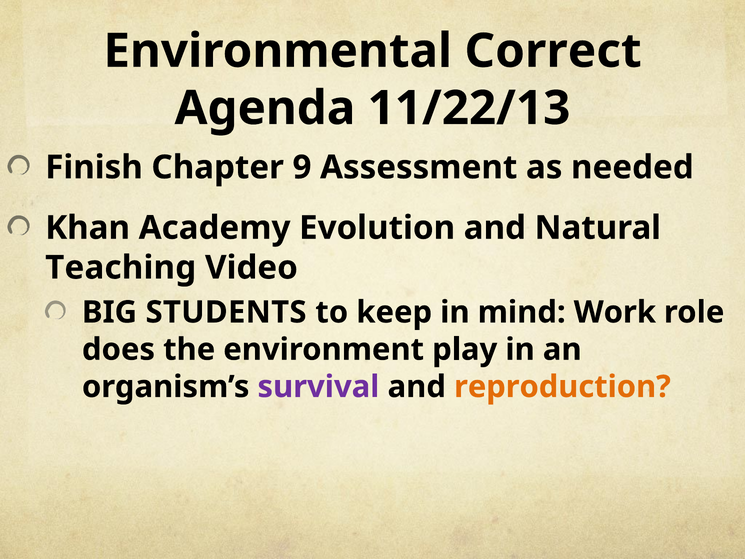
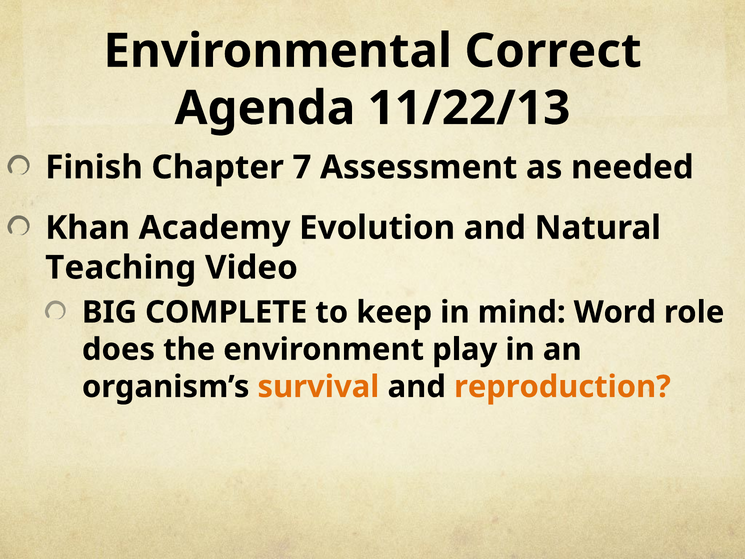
9: 9 -> 7
STUDENTS: STUDENTS -> COMPLETE
Work: Work -> Word
survival colour: purple -> orange
